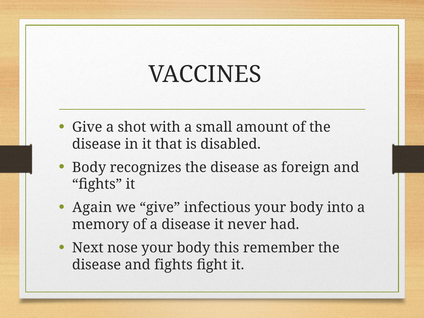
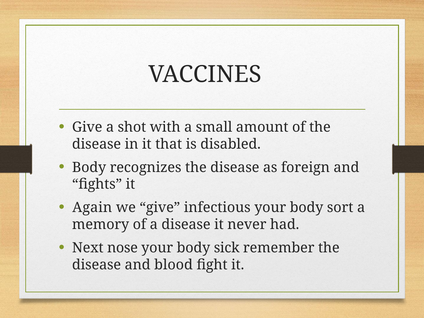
into: into -> sort
this: this -> sick
disease and fights: fights -> blood
